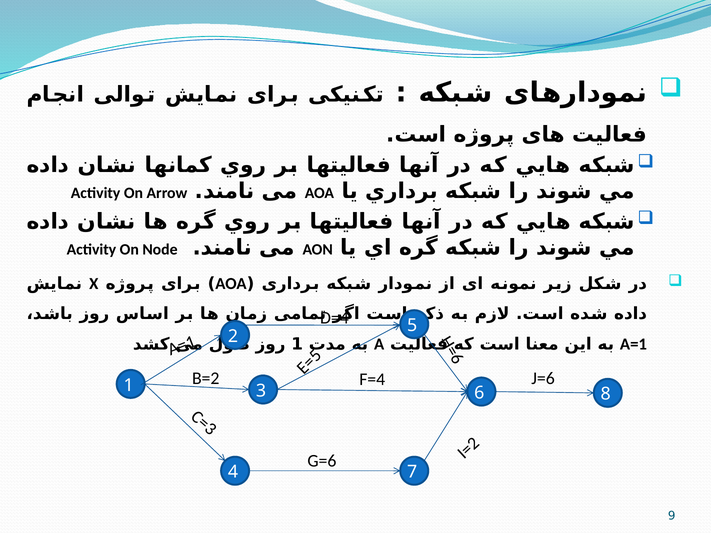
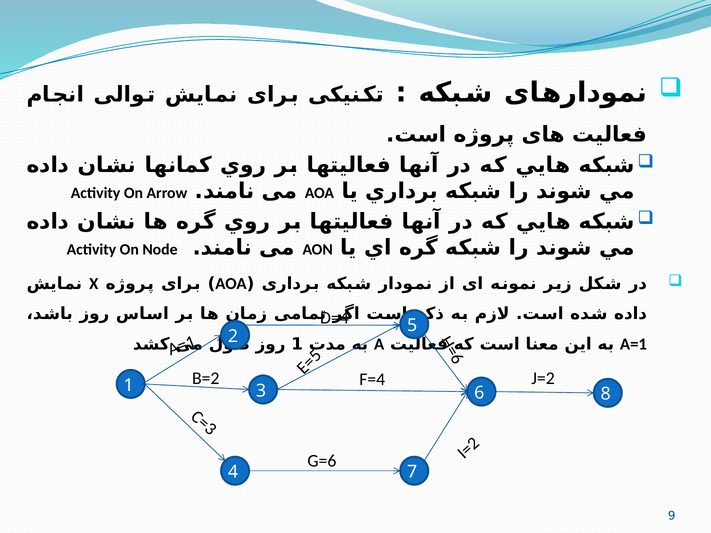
J=6: J=6 -> J=2
